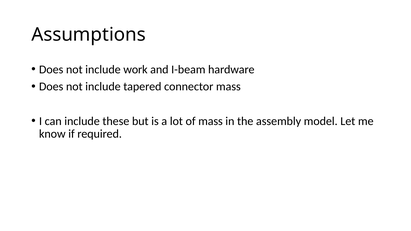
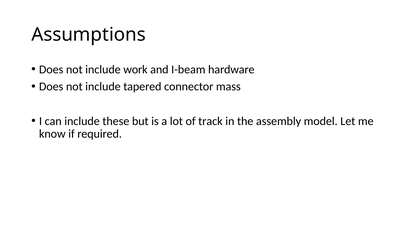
of mass: mass -> track
